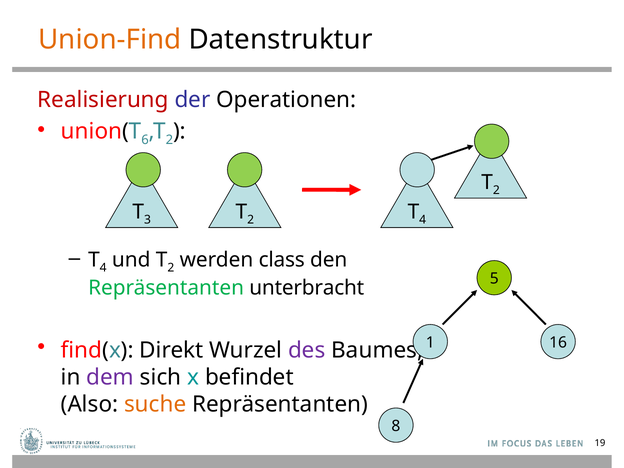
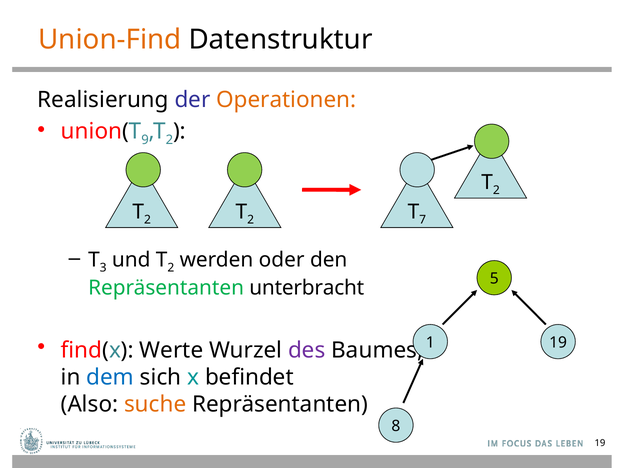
Realisierung colour: red -> black
Operationen colour: black -> orange
6: 6 -> 9
3 at (147, 220): 3 -> 2
4 at (423, 220): 4 -> 7
4 at (103, 268): 4 -> 3
class: class -> oder
1 16: 16 -> 19
Direkt: Direkt -> Werte
dem colour: purple -> blue
